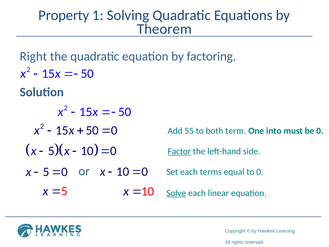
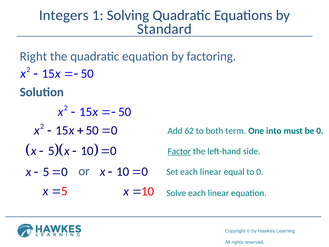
Property: Property -> Integers
Theorem: Theorem -> Standard
55: 55 -> 62
Set each terms: terms -> linear
Solve underline: present -> none
